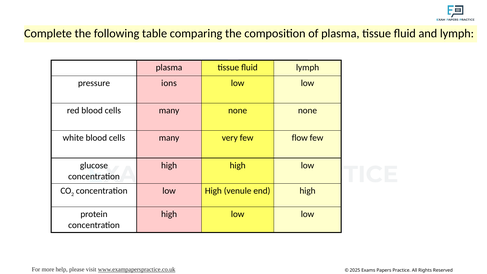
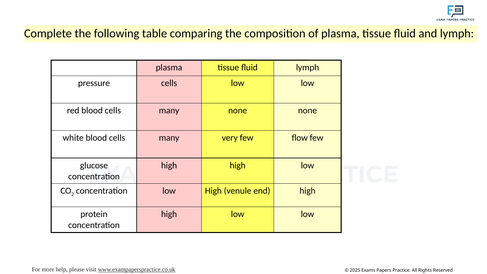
pressure ions: ions -> cells
